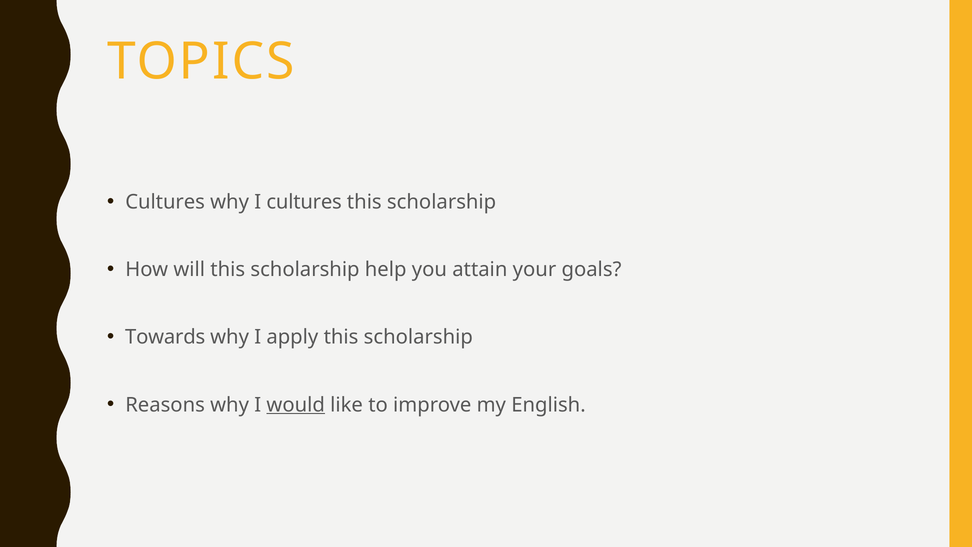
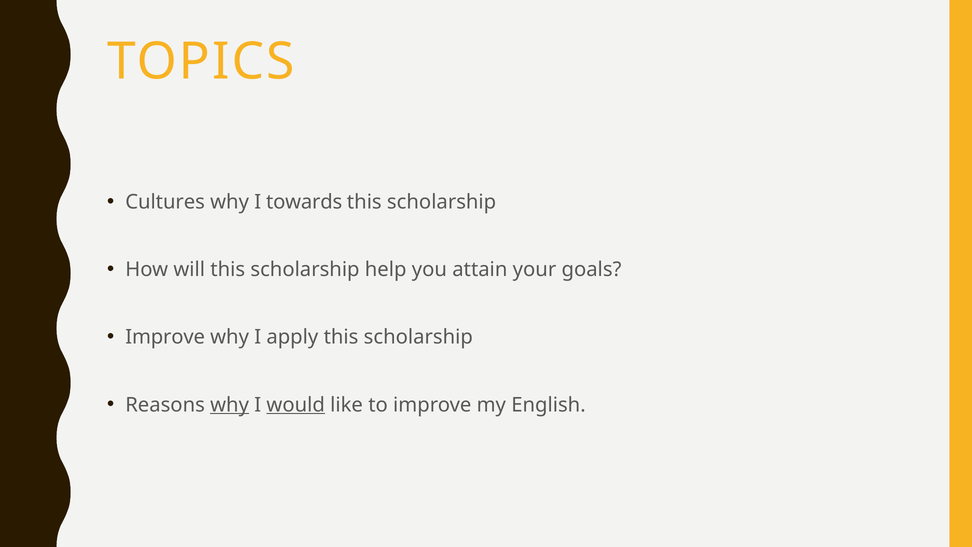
I cultures: cultures -> towards
Towards at (165, 337): Towards -> Improve
why at (230, 405) underline: none -> present
